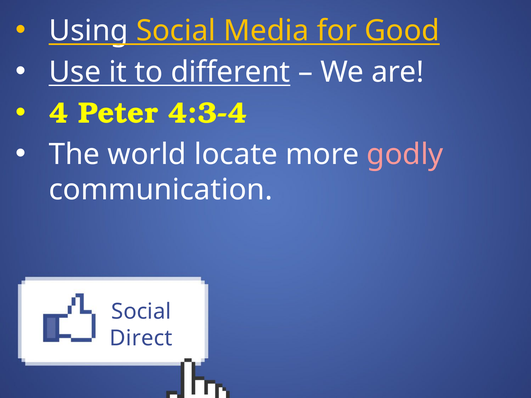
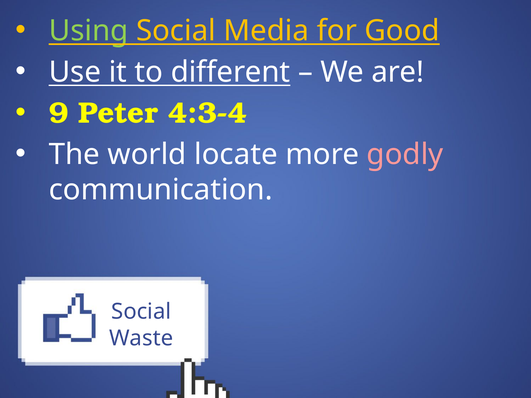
Using colour: white -> light green
4: 4 -> 9
Direct: Direct -> Waste
